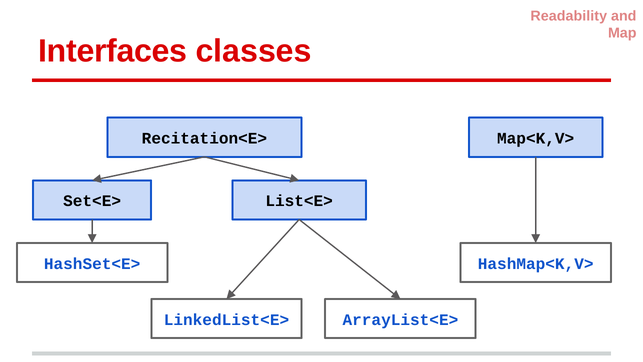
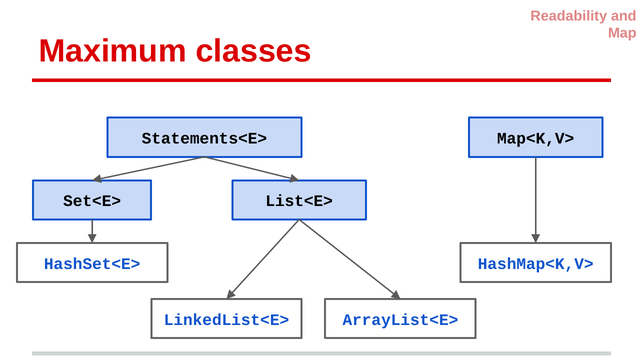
Interfaces: Interfaces -> Maximum
Recitation<E>: Recitation<E> -> Statements<E>
